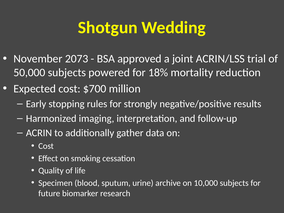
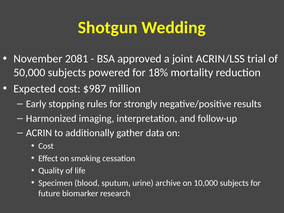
2073: 2073 -> 2081
$700: $700 -> $987
